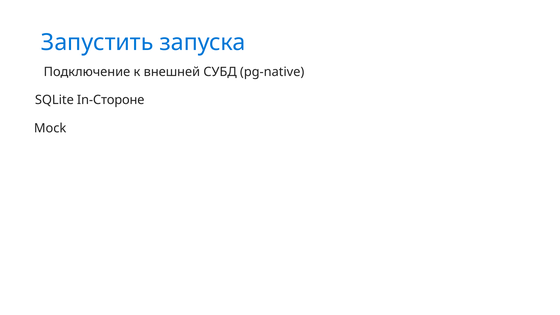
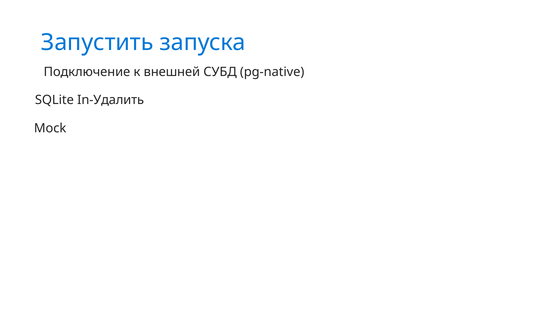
In-Стороне: In-Стороне -> In-Удалить
